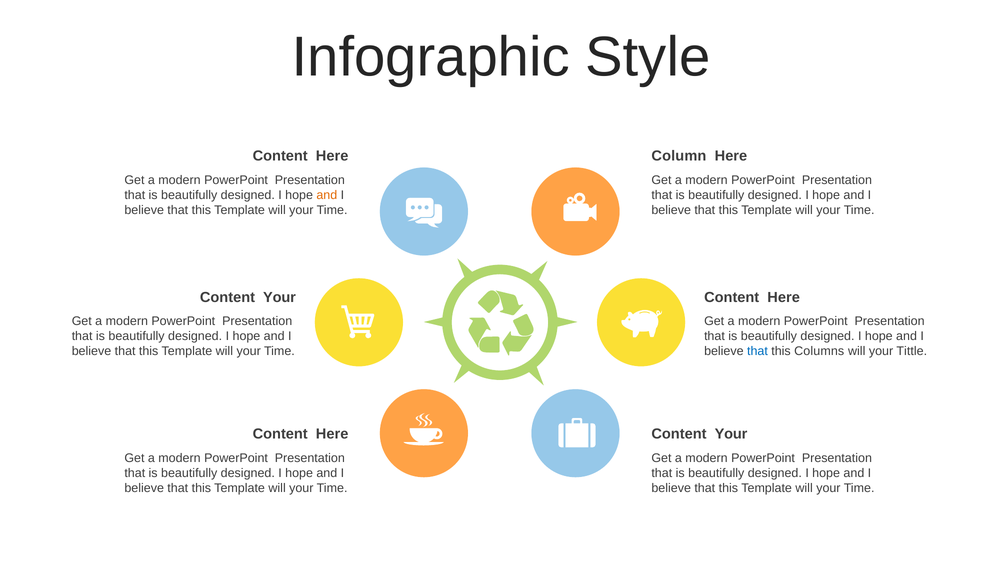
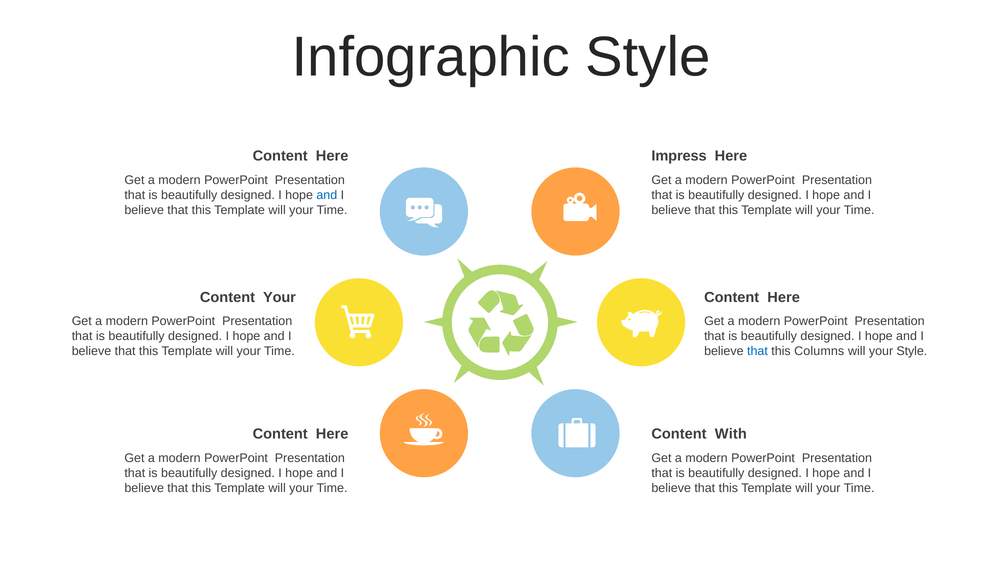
Column: Column -> Impress
and at (327, 195) colour: orange -> blue
your Tittle: Tittle -> Style
Your at (731, 434): Your -> With
